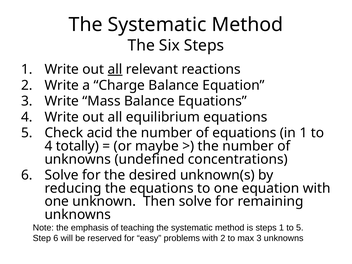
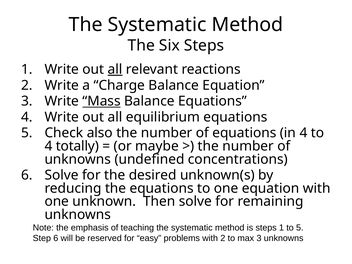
Mass underline: none -> present
acid: acid -> also
in 1: 1 -> 4
